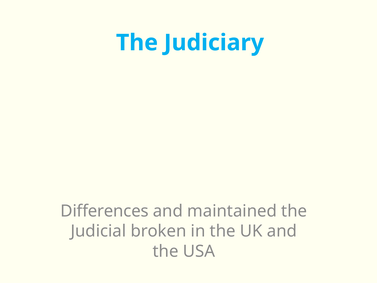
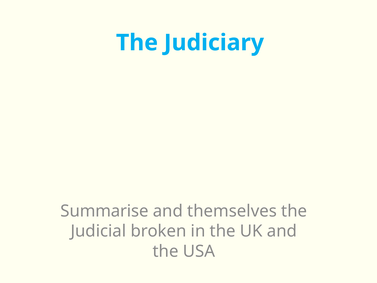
Differences: Differences -> Summarise
maintained: maintained -> themselves
